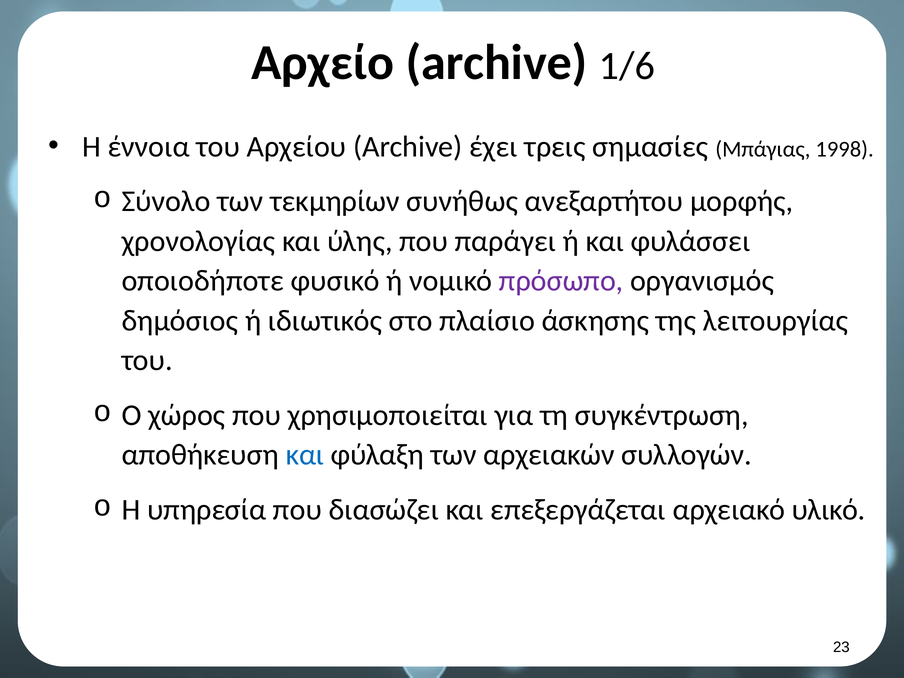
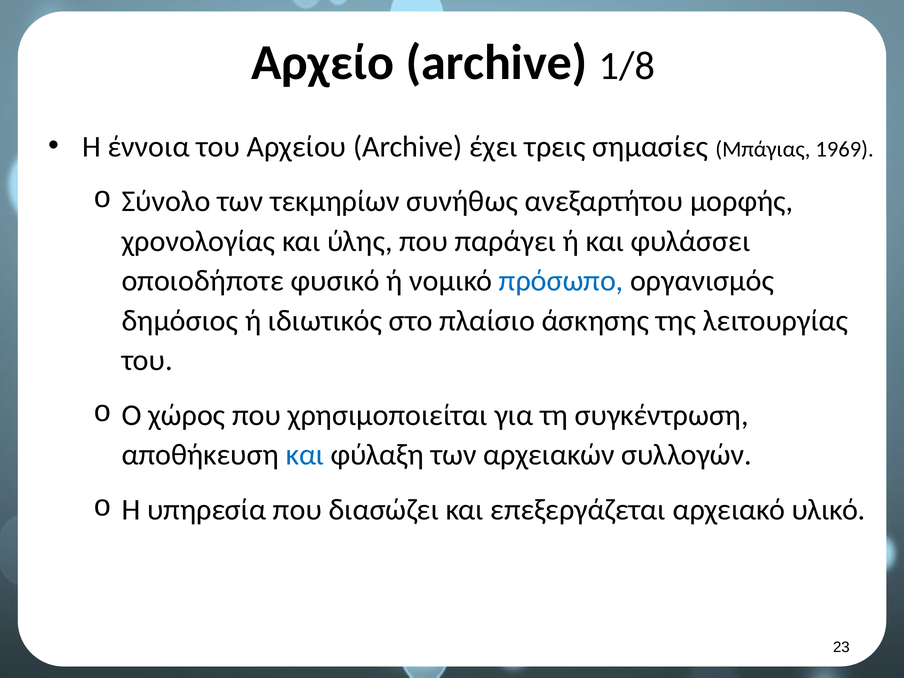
1/6: 1/6 -> 1/8
1998: 1998 -> 1969
πρόσωπο colour: purple -> blue
